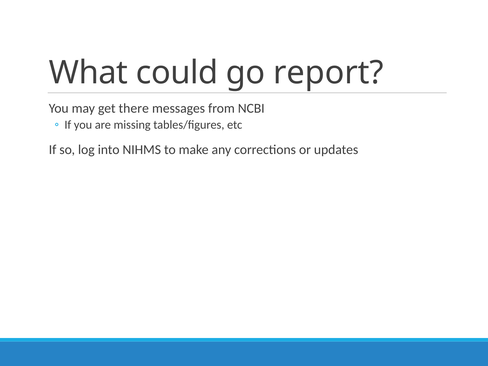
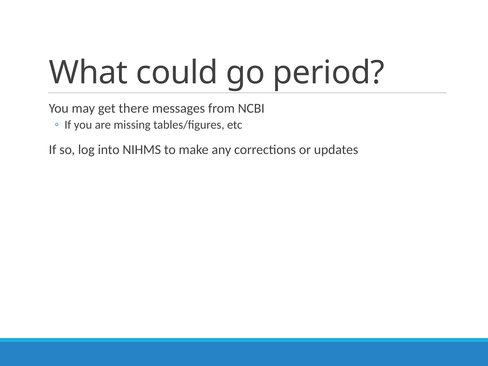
report: report -> period
